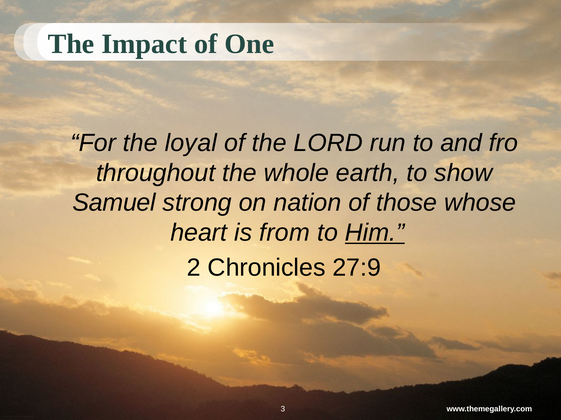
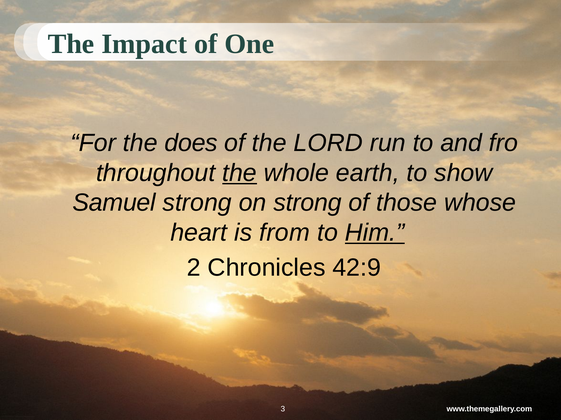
loyal: loyal -> does
the at (240, 173) underline: none -> present
on nation: nation -> strong
27:9: 27:9 -> 42:9
